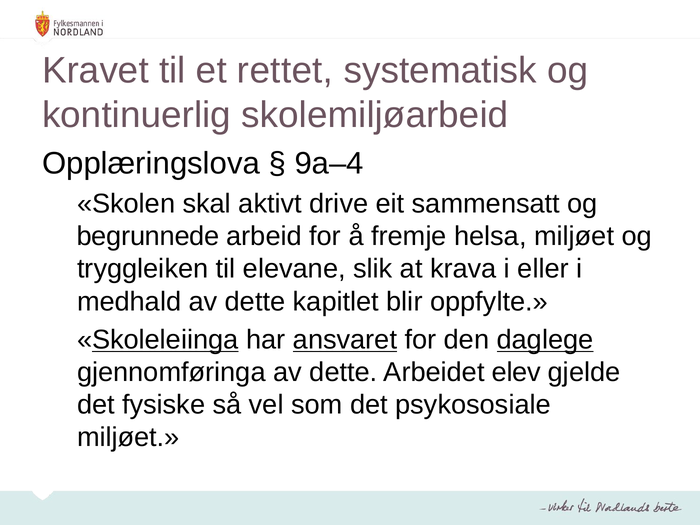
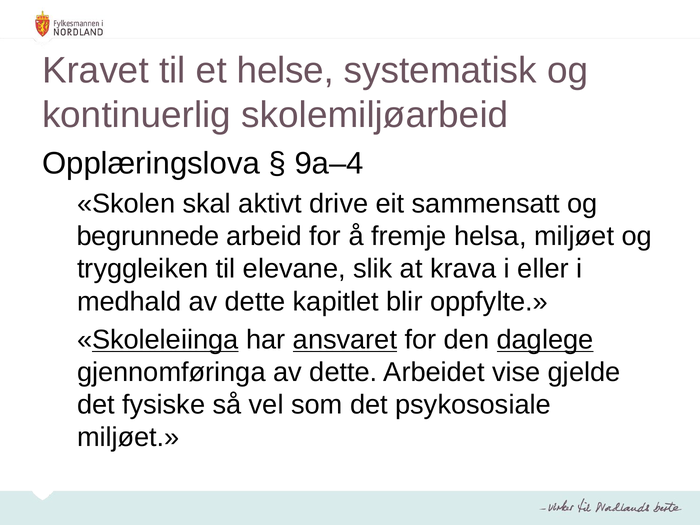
rettet: rettet -> helse
elev: elev -> vise
